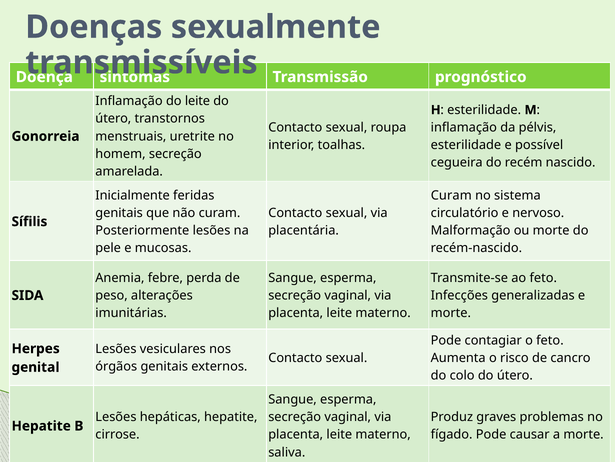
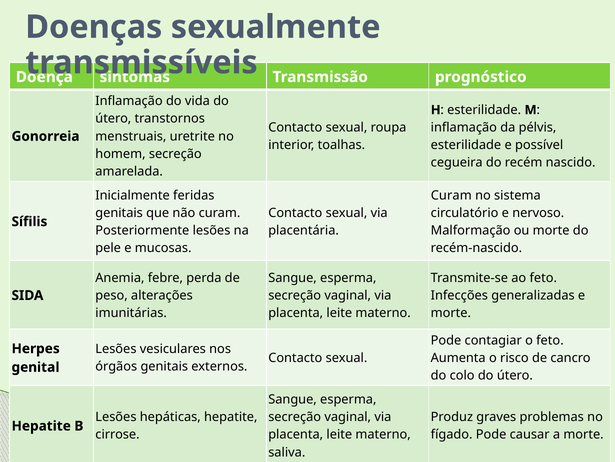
do leite: leite -> vida
